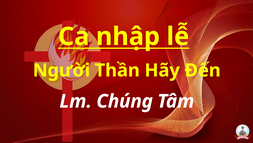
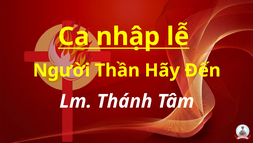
Chúng: Chúng -> Thánh
